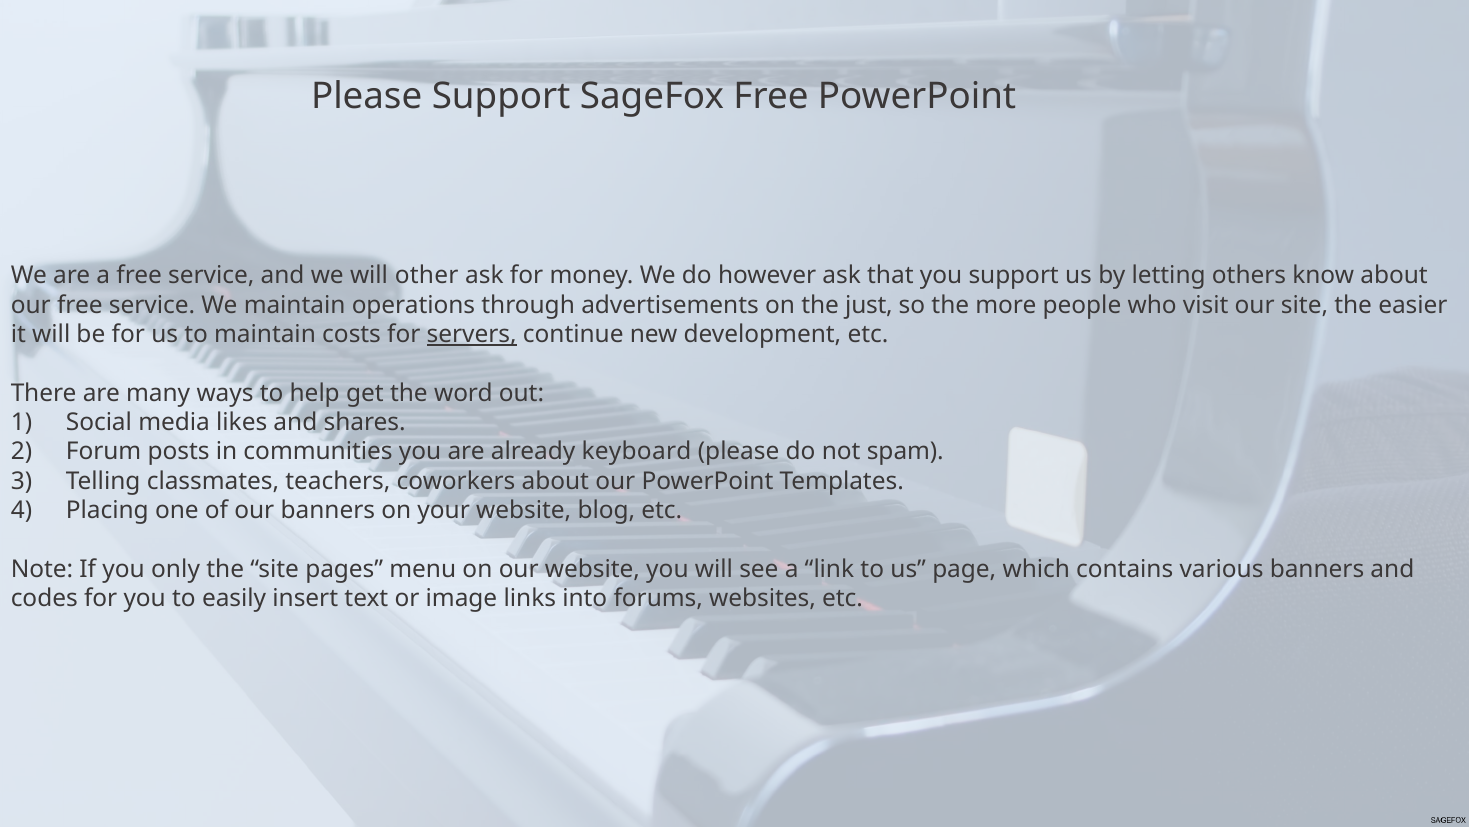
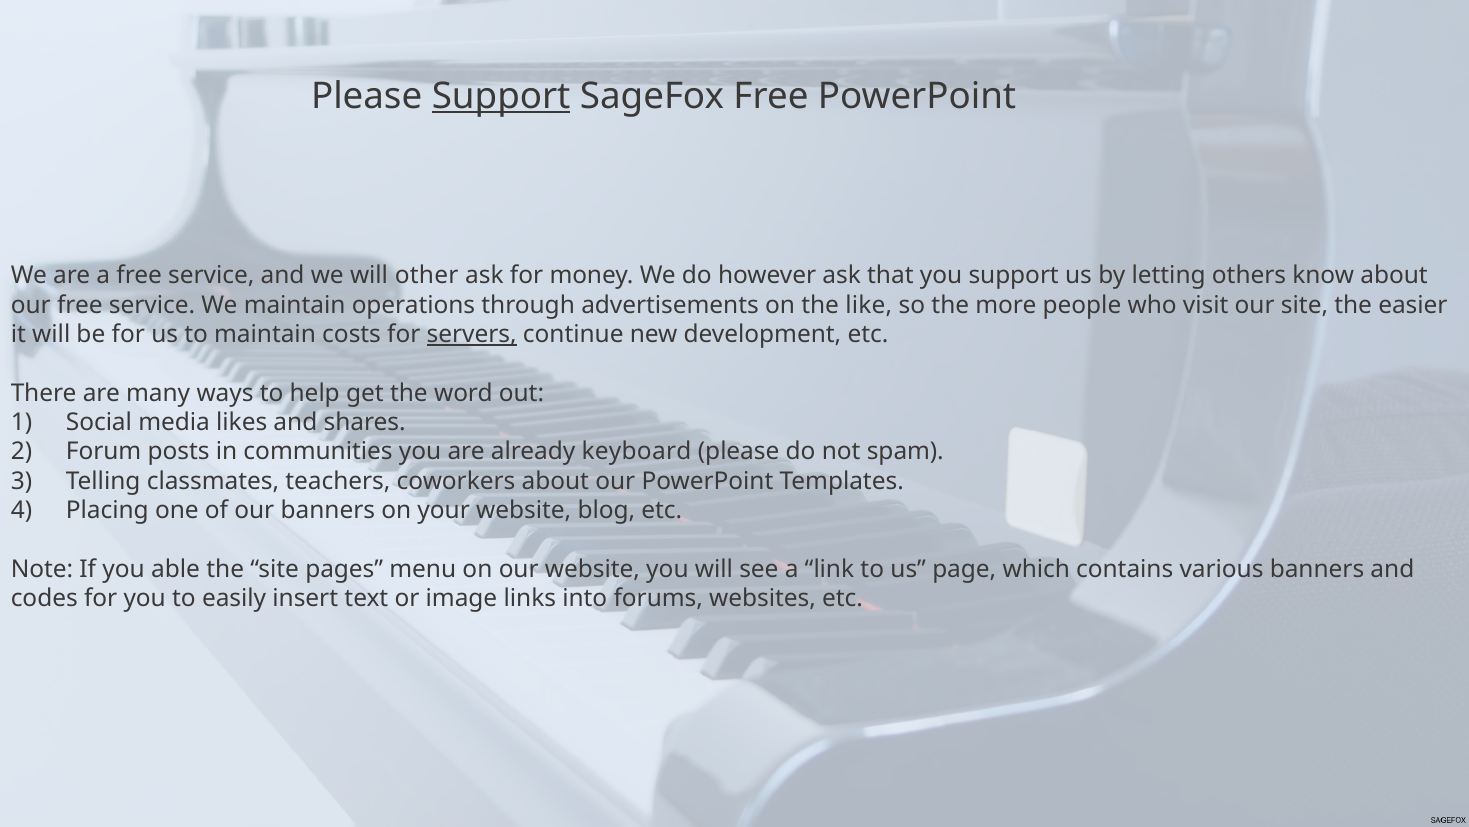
Support at (501, 96) underline: none -> present
just: just -> like
only: only -> able
